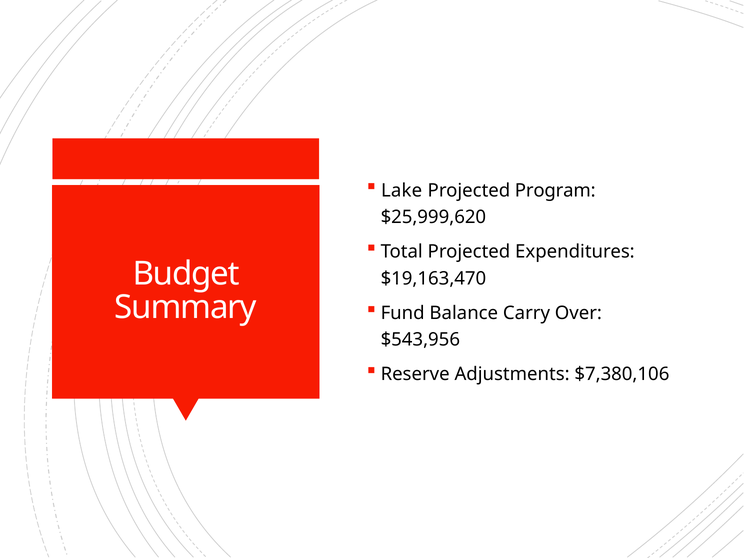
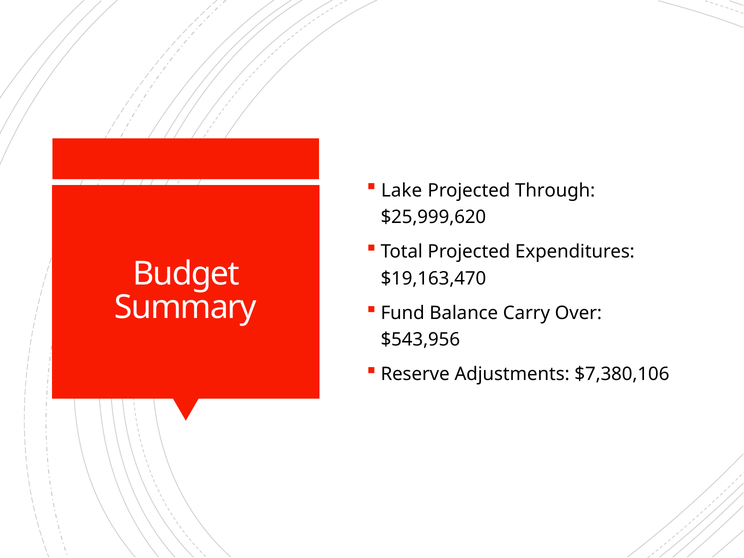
Program: Program -> Through
